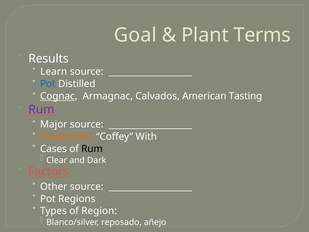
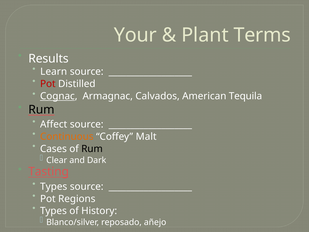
Goal: Goal -> Your
Pot at (48, 84) colour: blue -> red
Tasting: Tasting -> Tequila
Rum at (41, 109) colour: purple -> black
Major: Major -> Affect
With: With -> Malt
Factors: Factors -> Tasting
Other at (54, 186): Other -> Types
Region: Region -> History
